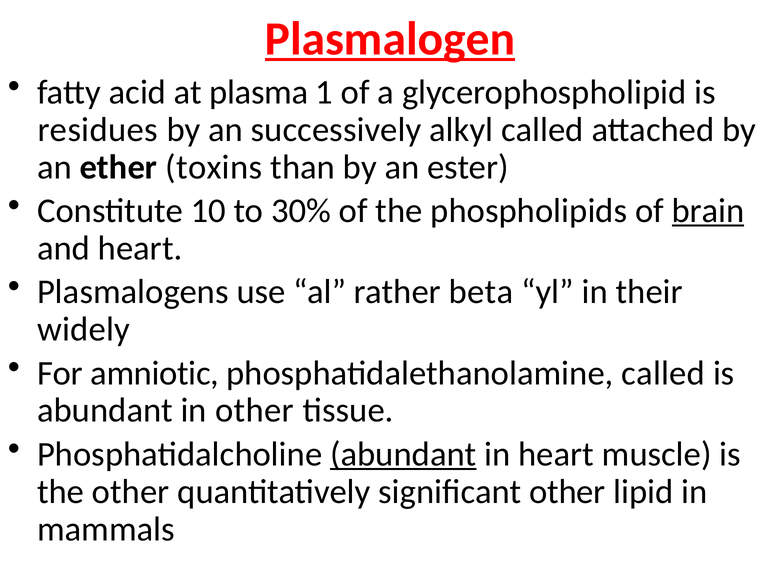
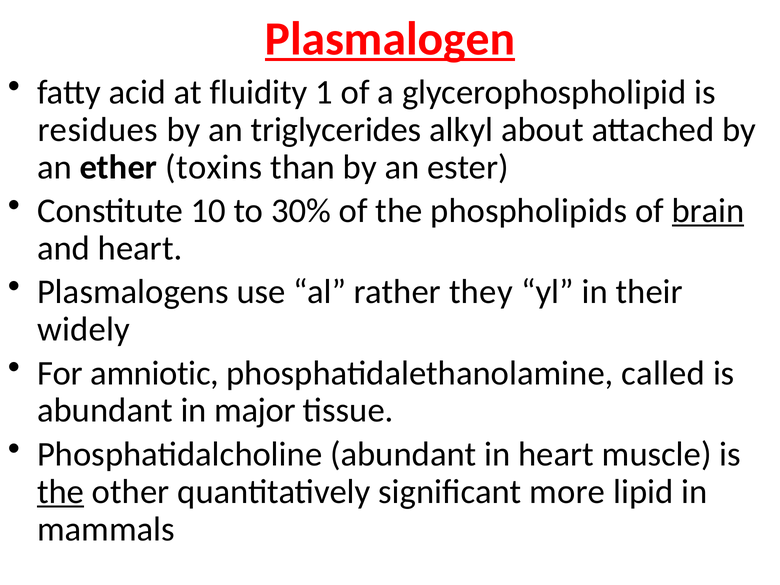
plasma: plasma -> fluidity
successively: successively -> triglycerides
alkyl called: called -> about
beta: beta -> they
in other: other -> major
abundant at (403, 454) underline: present -> none
the at (61, 492) underline: none -> present
significant other: other -> more
